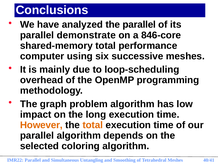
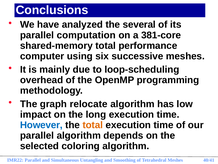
the parallel: parallel -> several
demonstrate: demonstrate -> computation
846-core: 846-core -> 381-core
problem: problem -> relocate
However colour: orange -> blue
